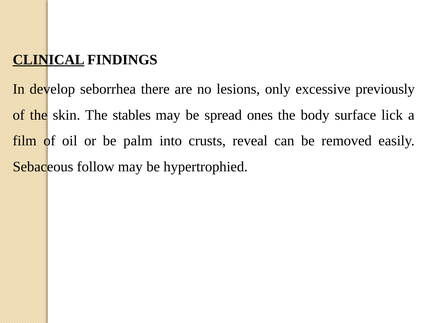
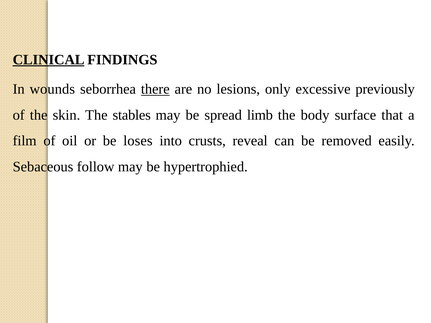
develop: develop -> wounds
there underline: none -> present
ones: ones -> limb
lick: lick -> that
palm: palm -> loses
